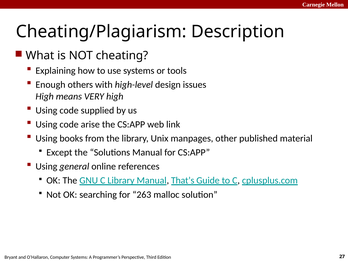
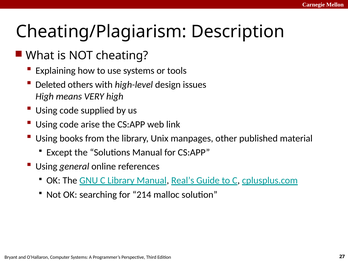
Enough: Enough -> Deleted
That’s: That’s -> Real’s
263: 263 -> 214
